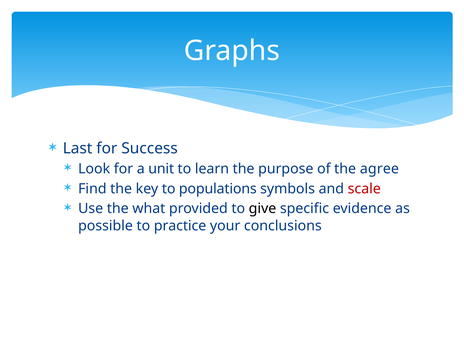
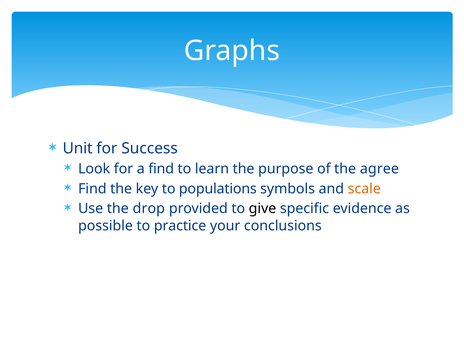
Last: Last -> Unit
a unit: unit -> find
scale colour: red -> orange
what: what -> drop
